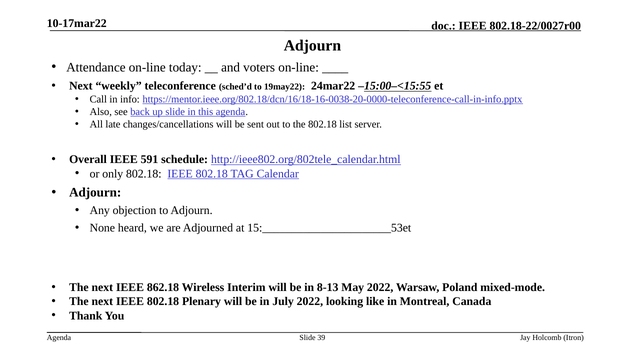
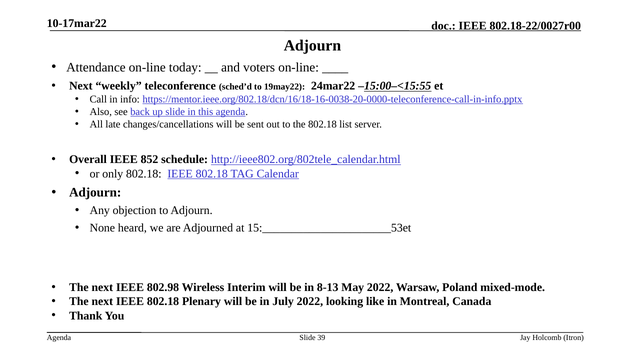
591: 591 -> 852
862.18: 862.18 -> 802.98
